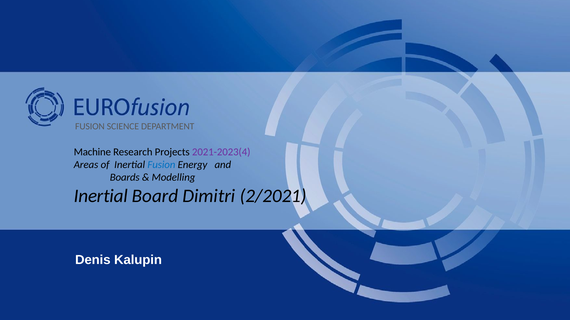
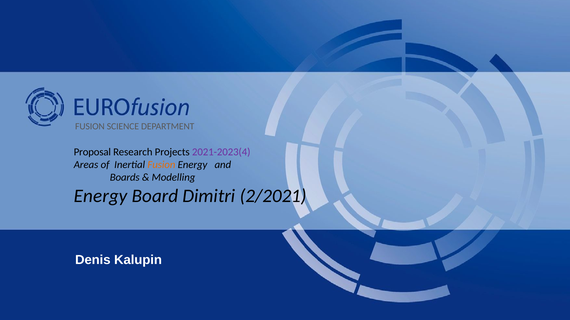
Machine: Machine -> Proposal
Fusion at (161, 165) colour: blue -> orange
Inertial at (101, 196): Inertial -> Energy
